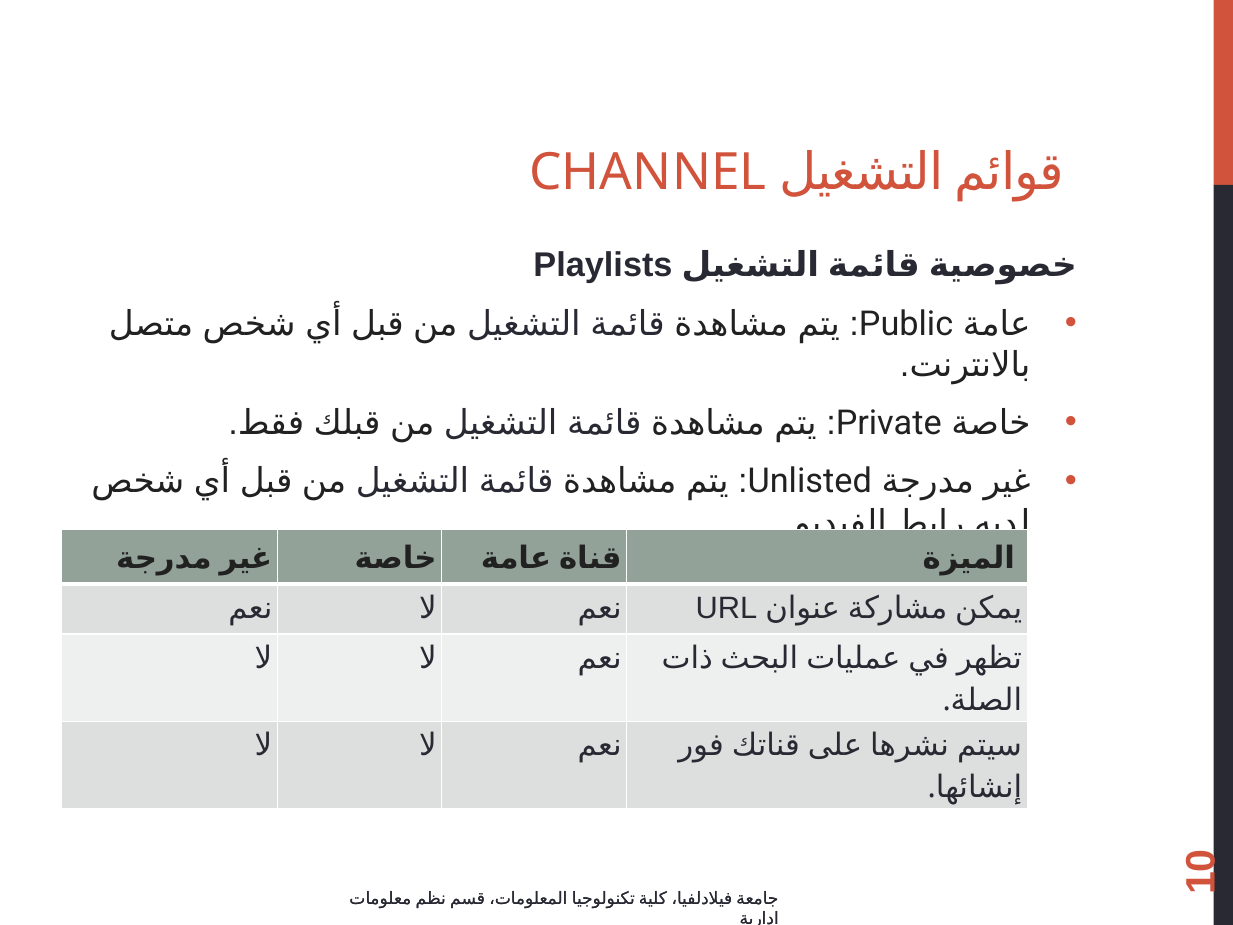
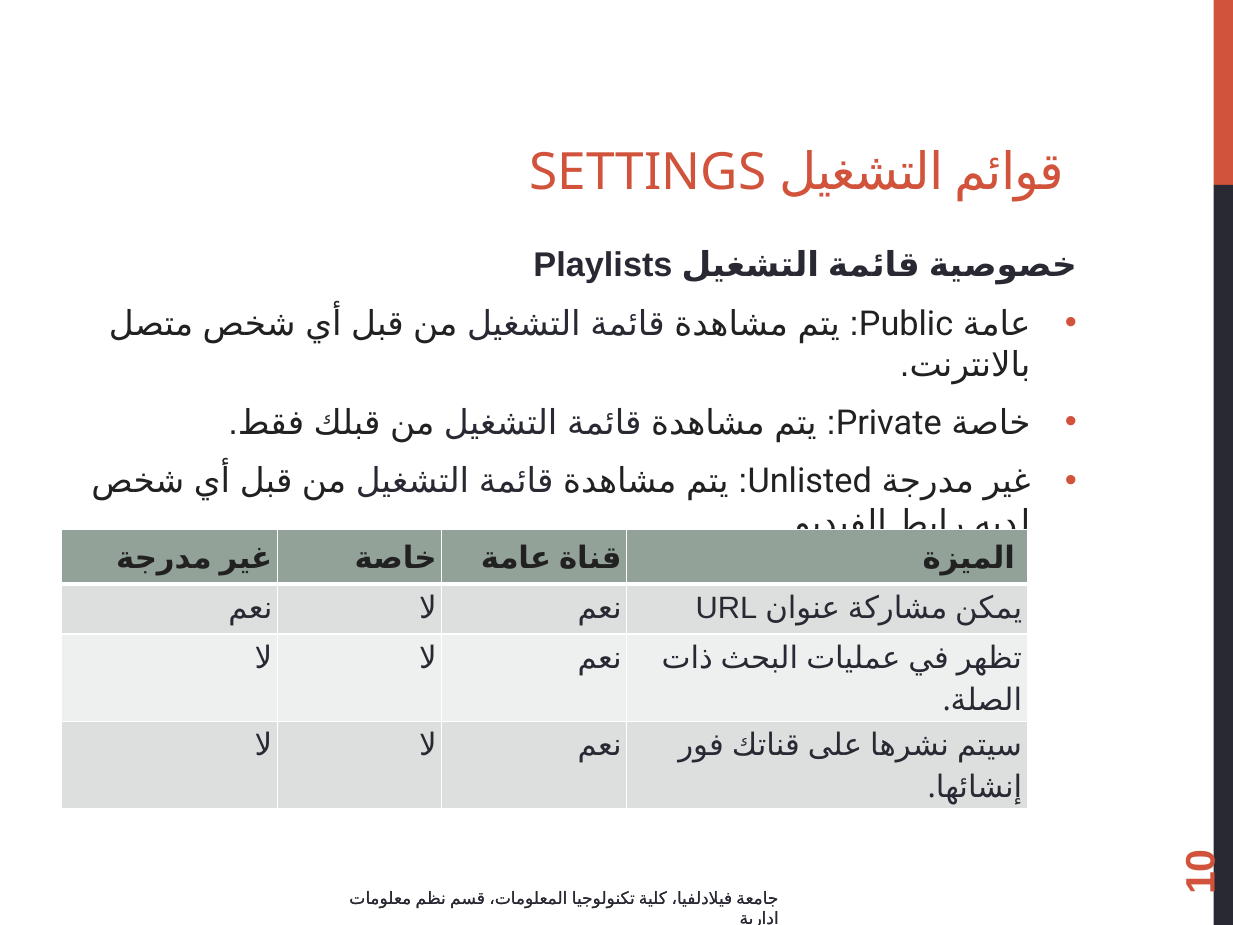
CHANNEL: CHANNEL -> SETTINGS
